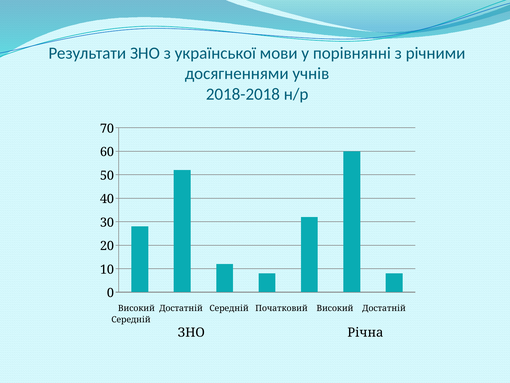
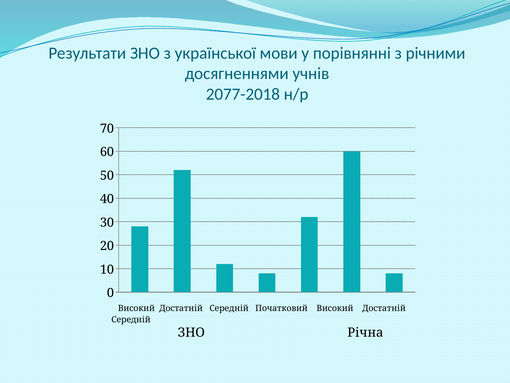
2018-2018: 2018-2018 -> 2077-2018
